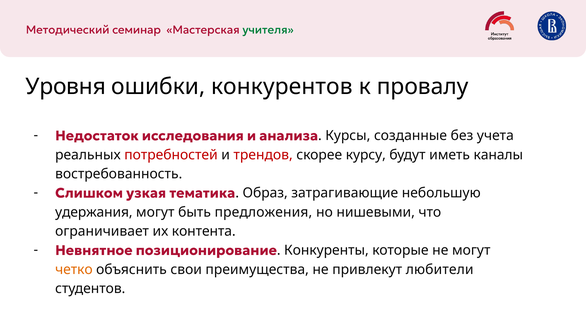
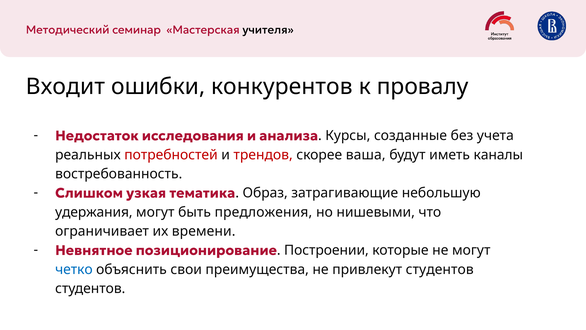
учителя colour: green -> black
Уровня: Уровня -> Входит
курсу: курсу -> ваша
контента: контента -> времени
Конкуренты: Конкуренты -> Построении
четко colour: orange -> blue
привлекут любители: любители -> студентов
